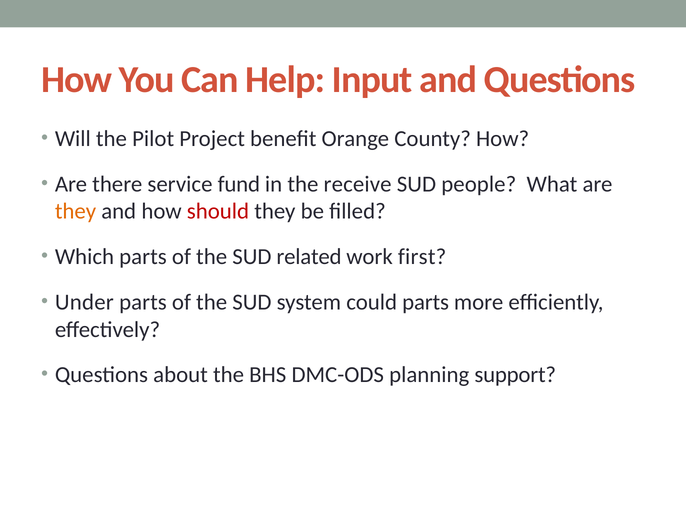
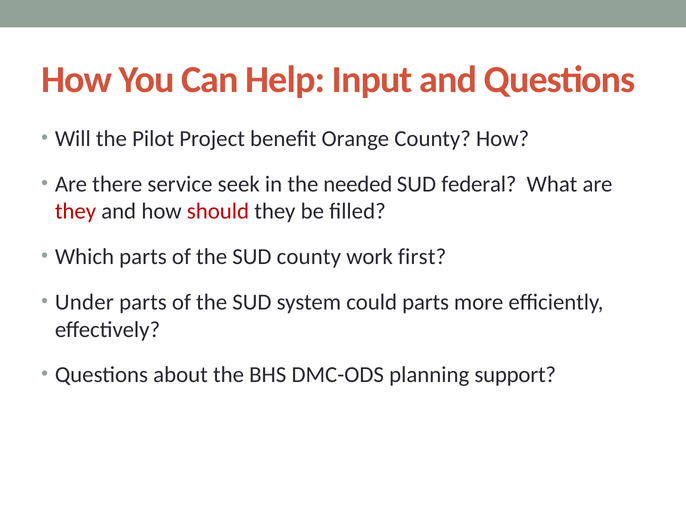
fund: fund -> seek
receive: receive -> needed
people: people -> federal
they at (75, 212) colour: orange -> red
SUD related: related -> county
